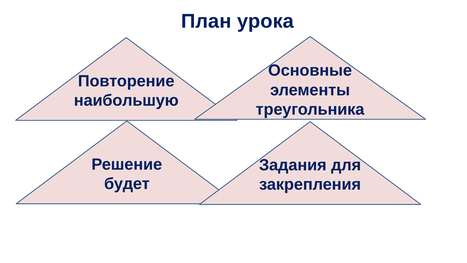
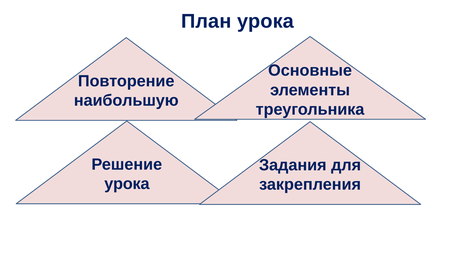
будет at (127, 184): будет -> урока
